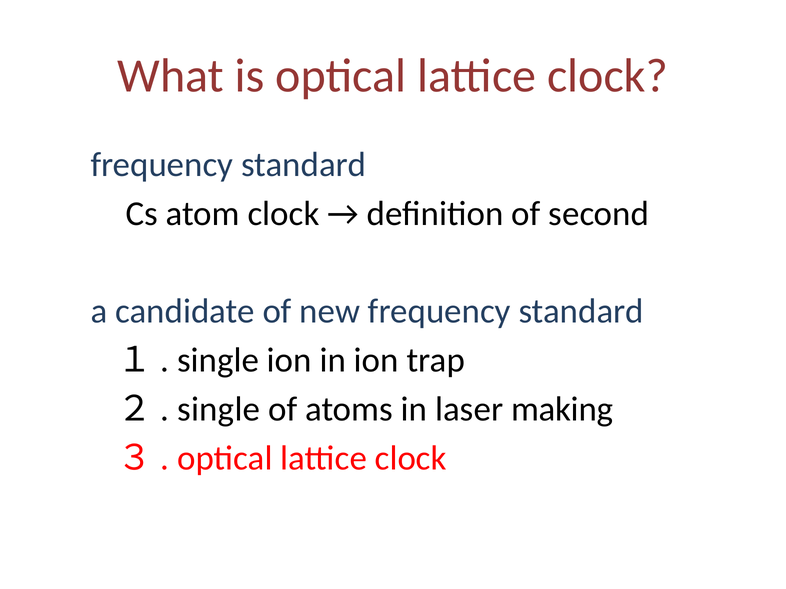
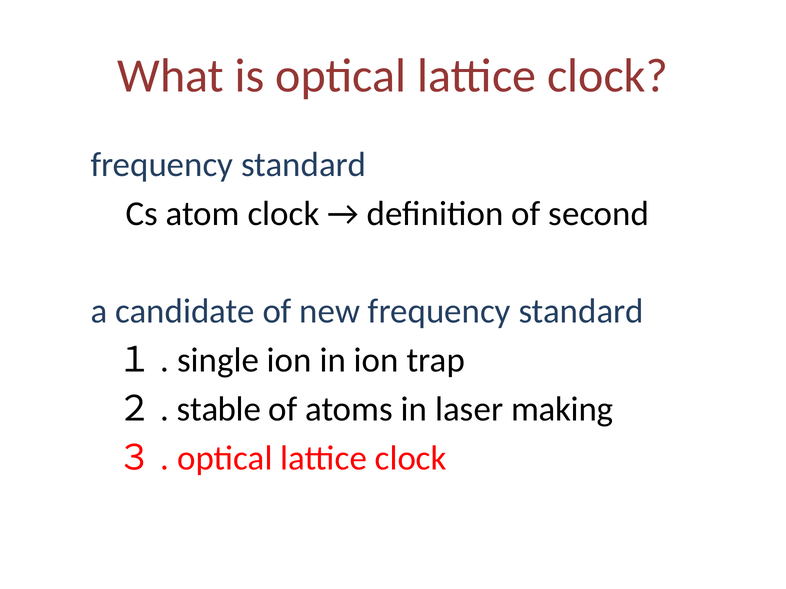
２ single: single -> stable
